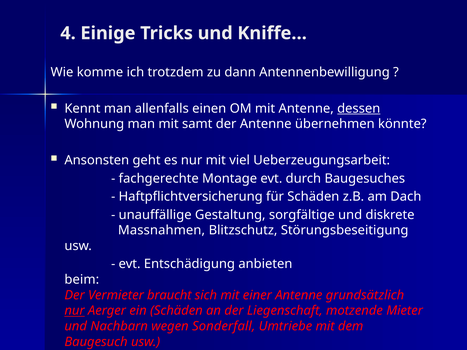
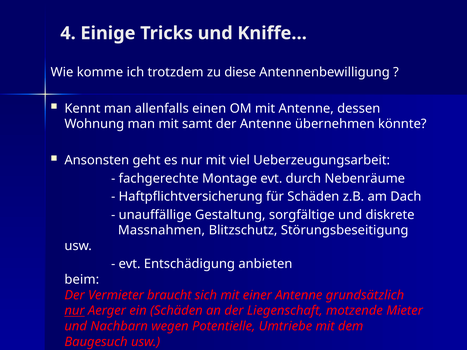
dann: dann -> diese
dessen underline: present -> none
Baugesuches: Baugesuches -> Nebenräume
Sonderfall: Sonderfall -> Potentielle
